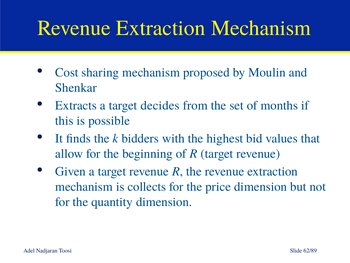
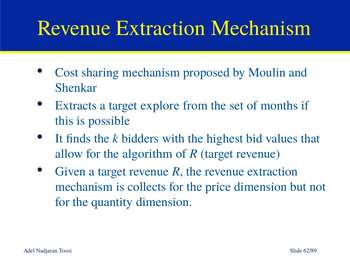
decides: decides -> explore
beginning: beginning -> algorithm
